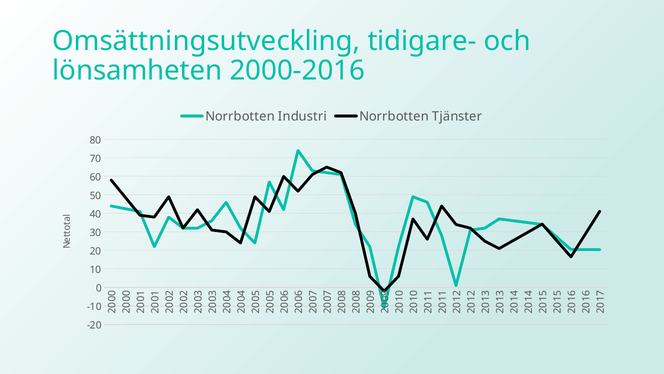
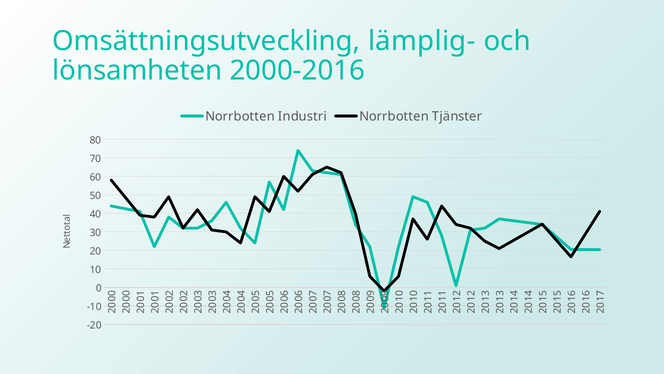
tidigare-: tidigare- -> lämplig-
